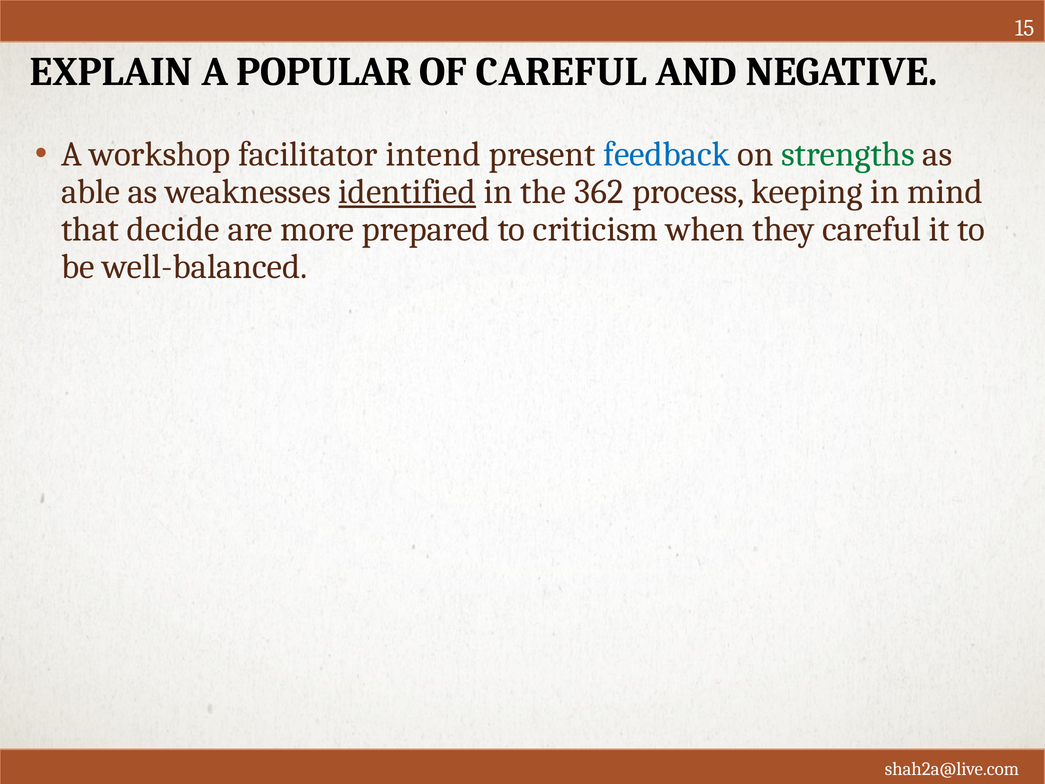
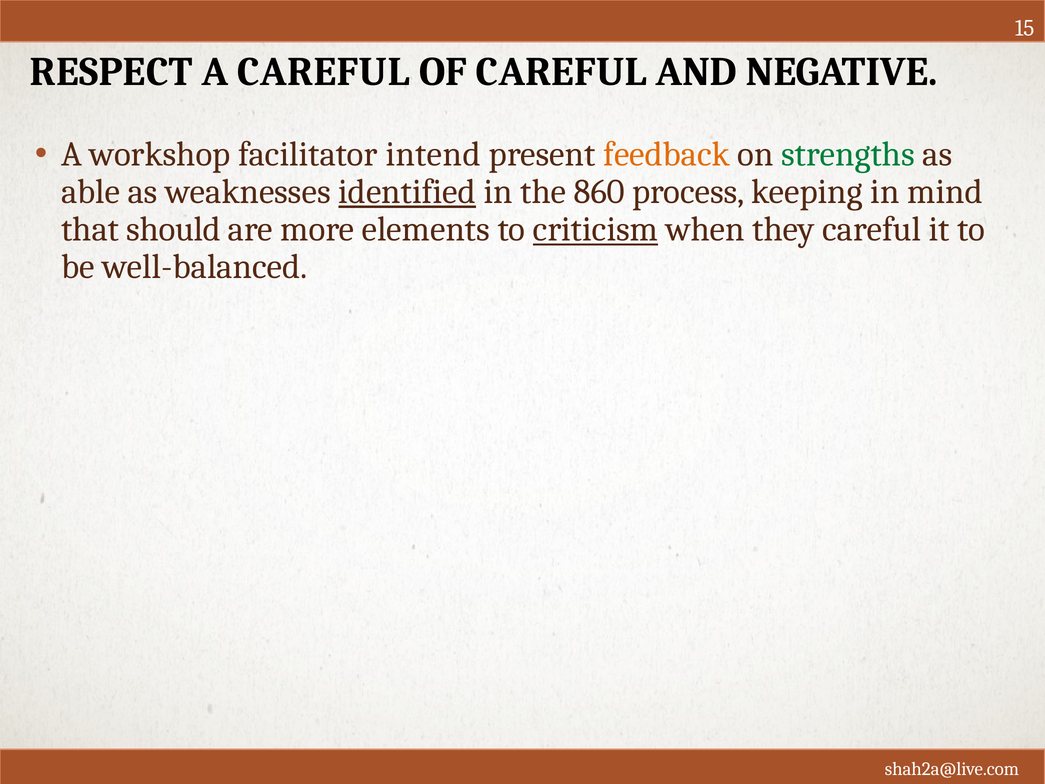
EXPLAIN: EXPLAIN -> RESPECT
A POPULAR: POPULAR -> CAREFUL
feedback colour: blue -> orange
362: 362 -> 860
decide: decide -> should
prepared: prepared -> elements
criticism underline: none -> present
